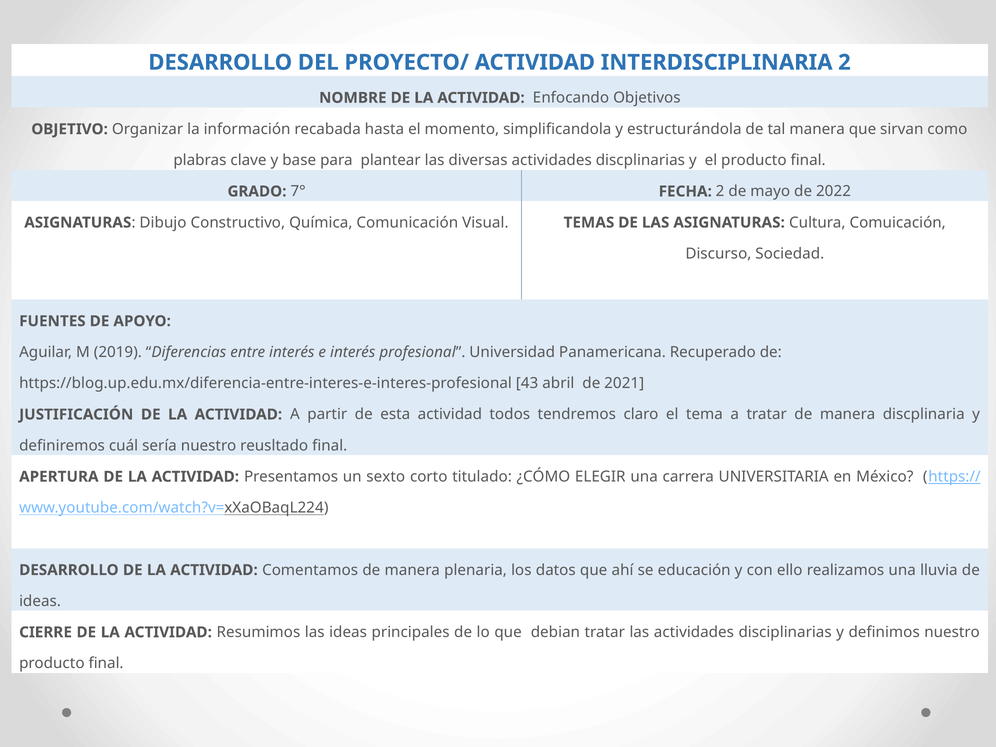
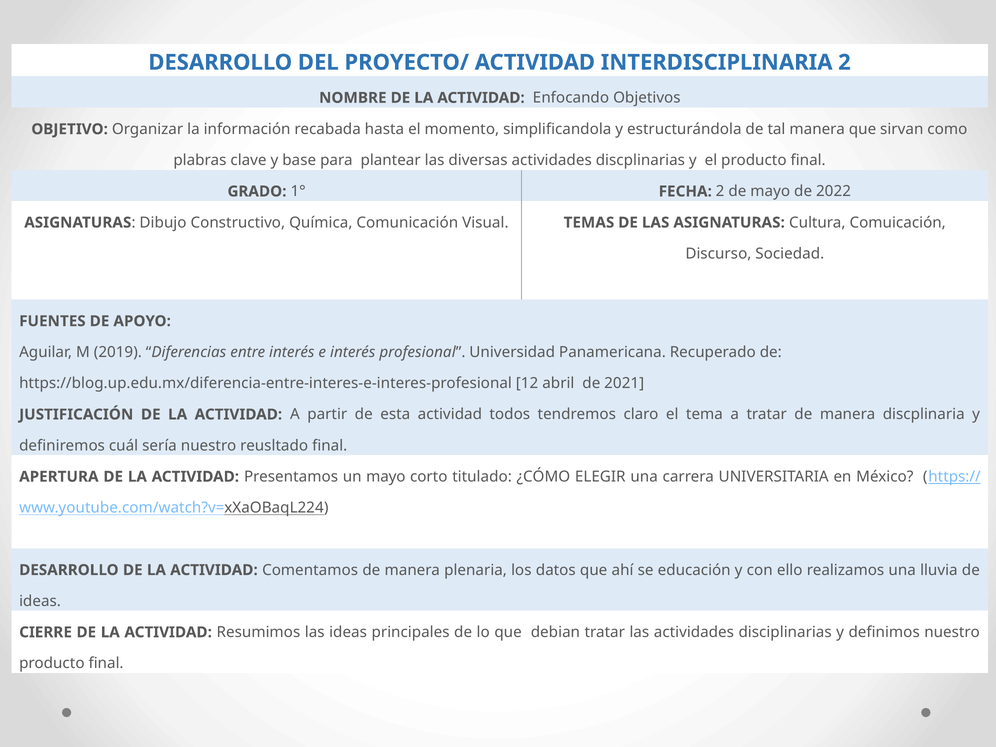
7°: 7° -> 1°
43: 43 -> 12
un sexto: sexto -> mayo
